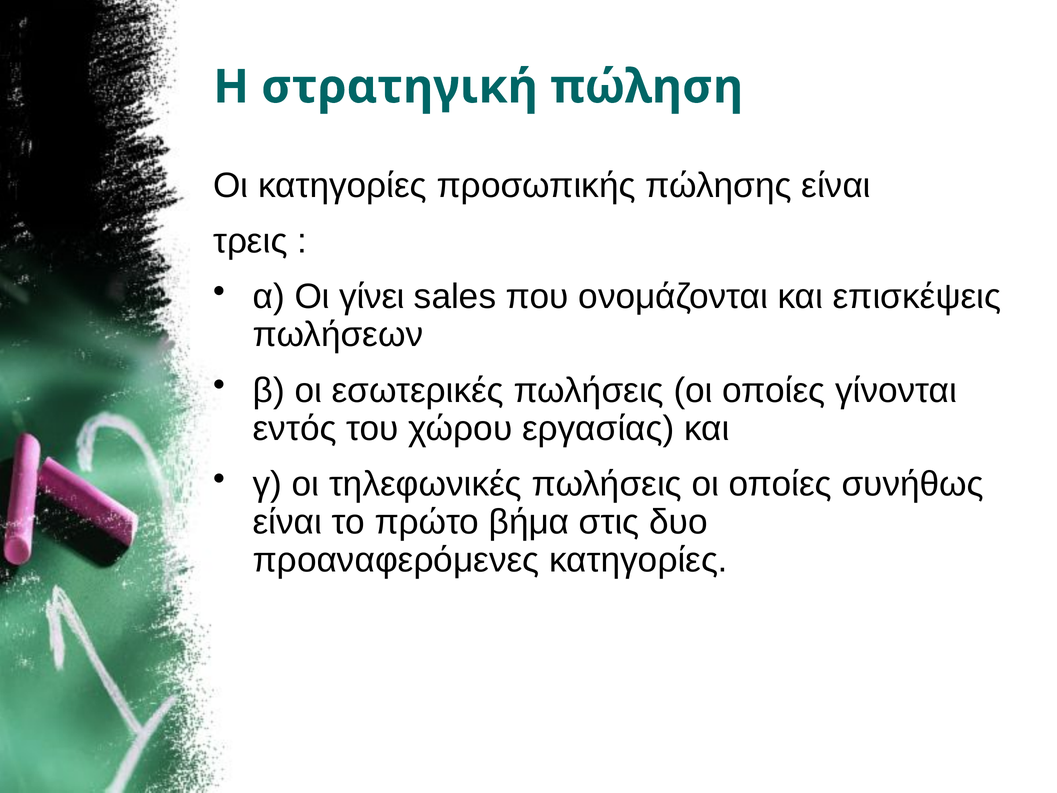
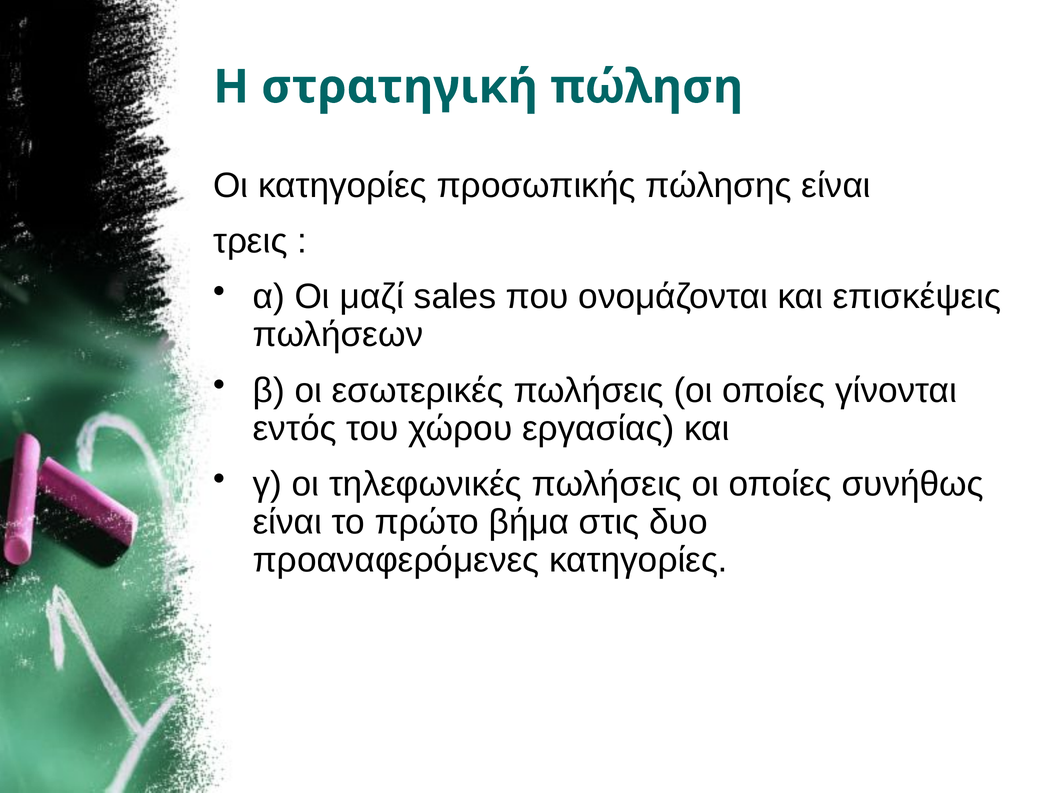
γίνει: γίνει -> μαζί
